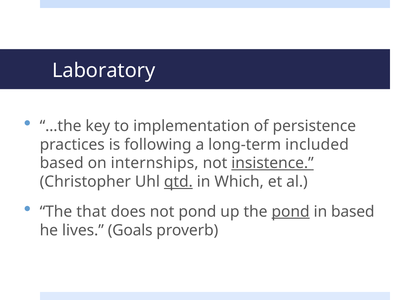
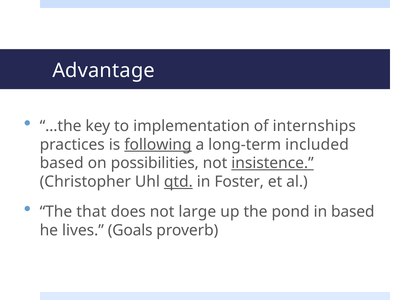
Laboratory: Laboratory -> Advantage
persistence: persistence -> internships
following underline: none -> present
internships: internships -> possibilities
Which: Which -> Foster
not pond: pond -> large
pond at (291, 212) underline: present -> none
